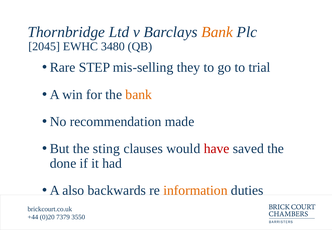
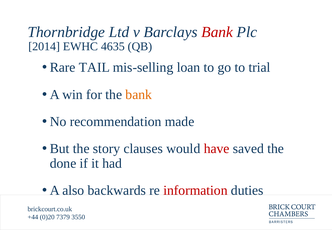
Bank at (217, 32) colour: orange -> red
2045: 2045 -> 2014
3480: 3480 -> 4635
STEP: STEP -> TAIL
they: they -> loan
sting: sting -> story
information colour: orange -> red
